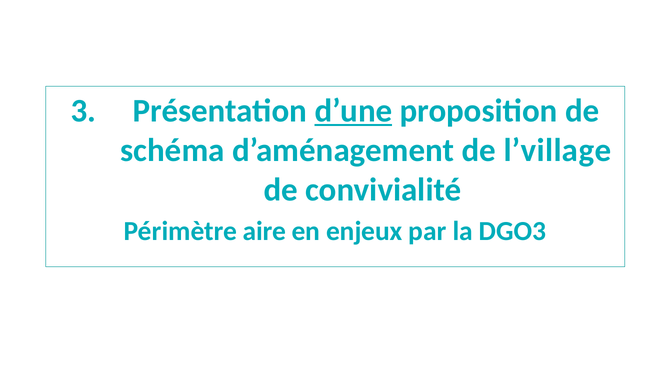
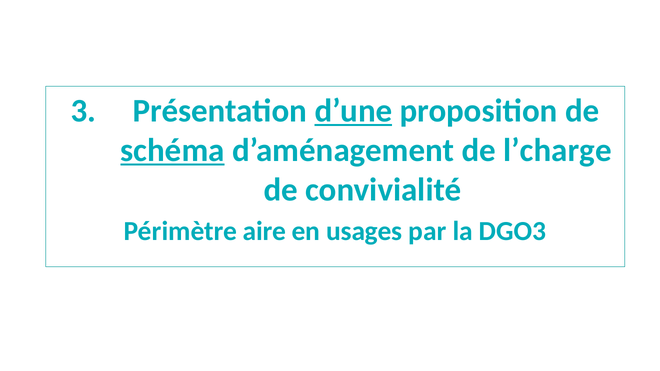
schéma underline: none -> present
l’village: l’village -> l’charge
enjeux: enjeux -> usages
